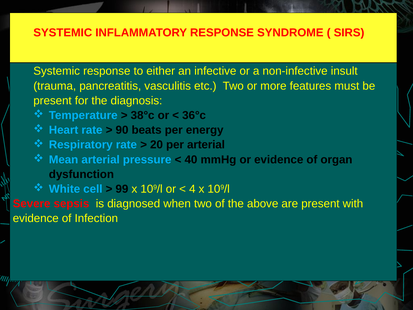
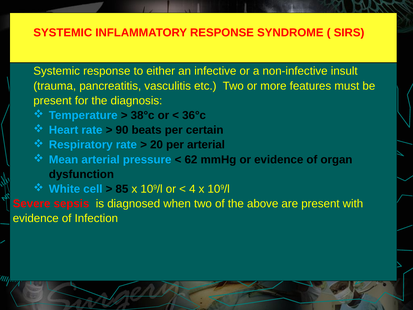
energy: energy -> certain
40: 40 -> 62
99: 99 -> 85
